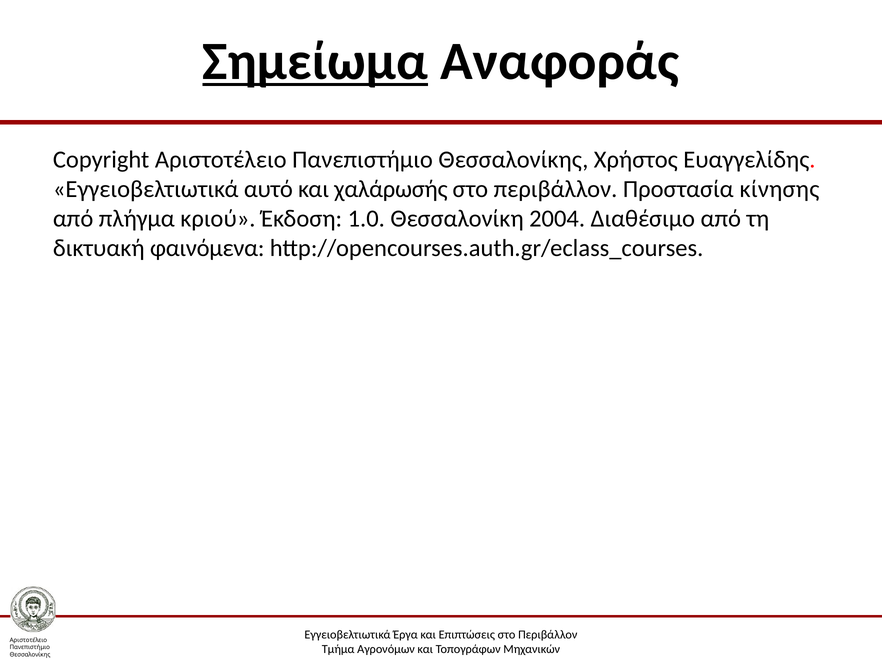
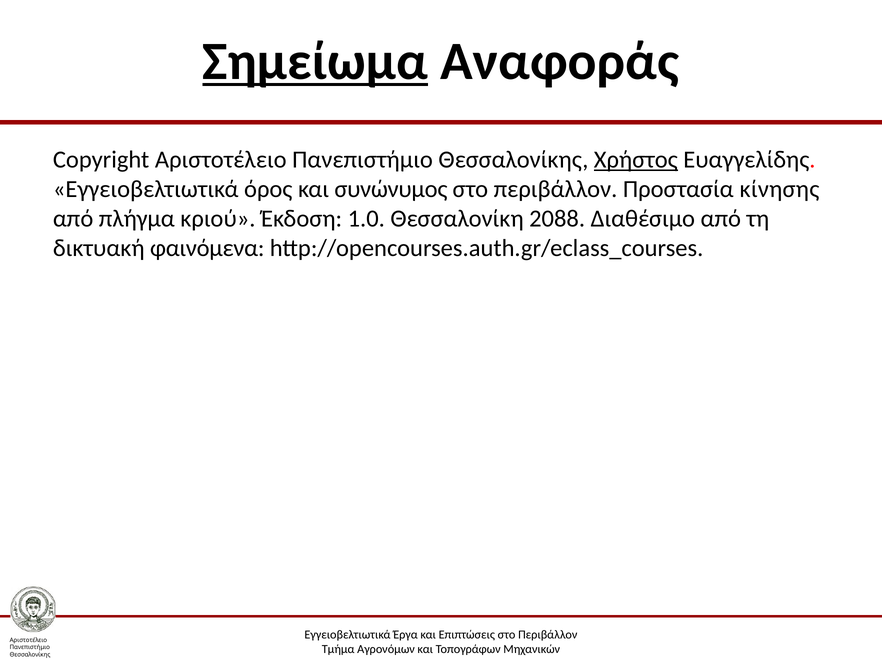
Χρήστος underline: none -> present
αυτό: αυτό -> όρος
χαλάρωσής: χαλάρωσής -> συνώνυμος
2004: 2004 -> 2088
